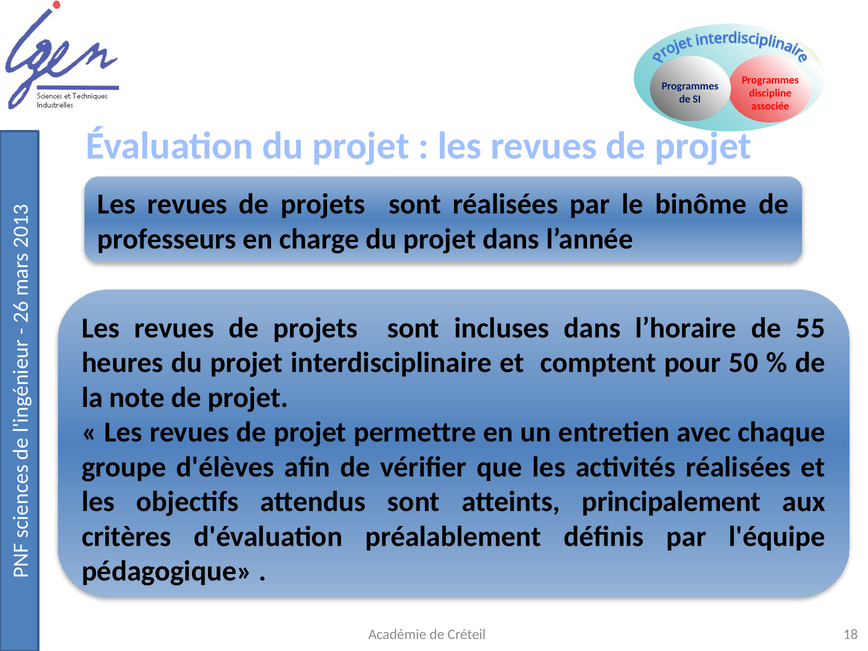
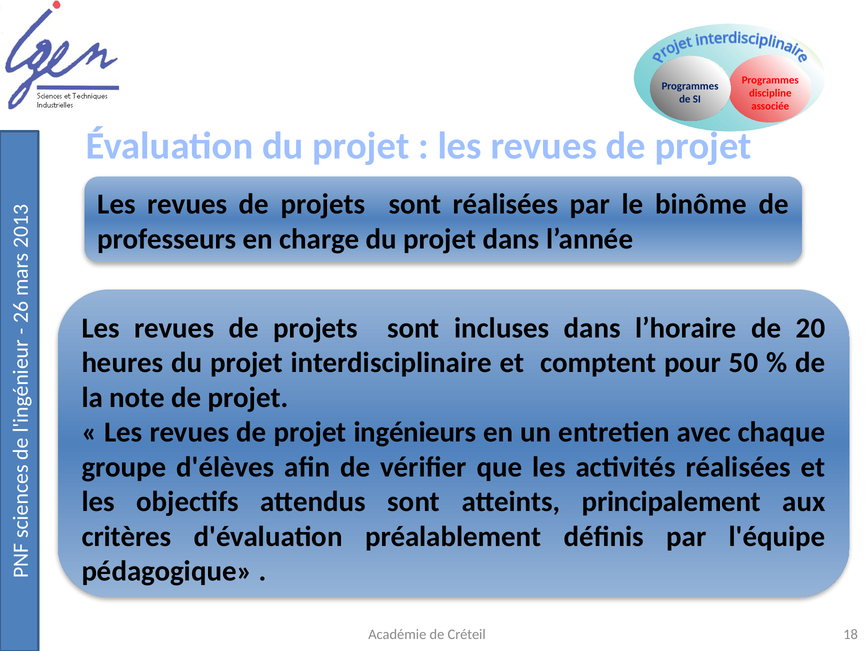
55: 55 -> 20
permettre: permettre -> ingénieurs
